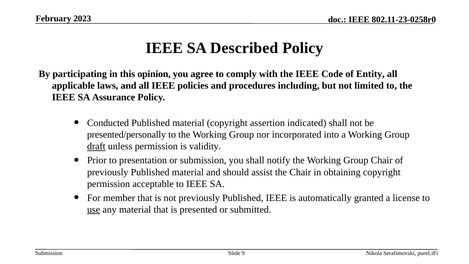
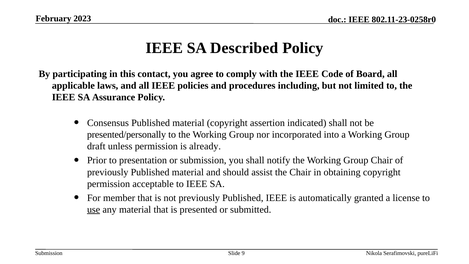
opinion: opinion -> contact
Entity: Entity -> Board
Conducted: Conducted -> Consensus
draft underline: present -> none
validity: validity -> already
